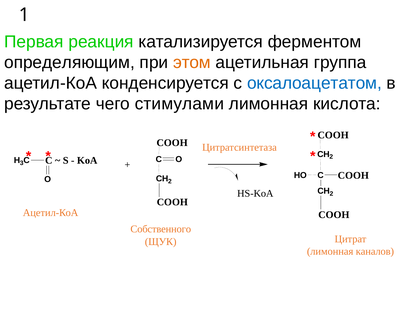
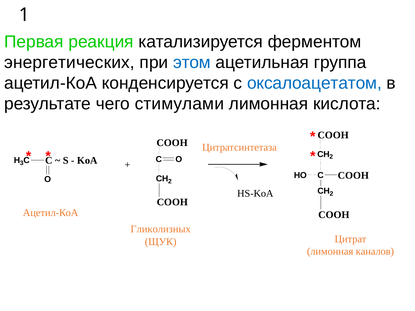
определяющим: определяющим -> энергетических
этом colour: orange -> blue
Собственного: Собственного -> Гликолизных
